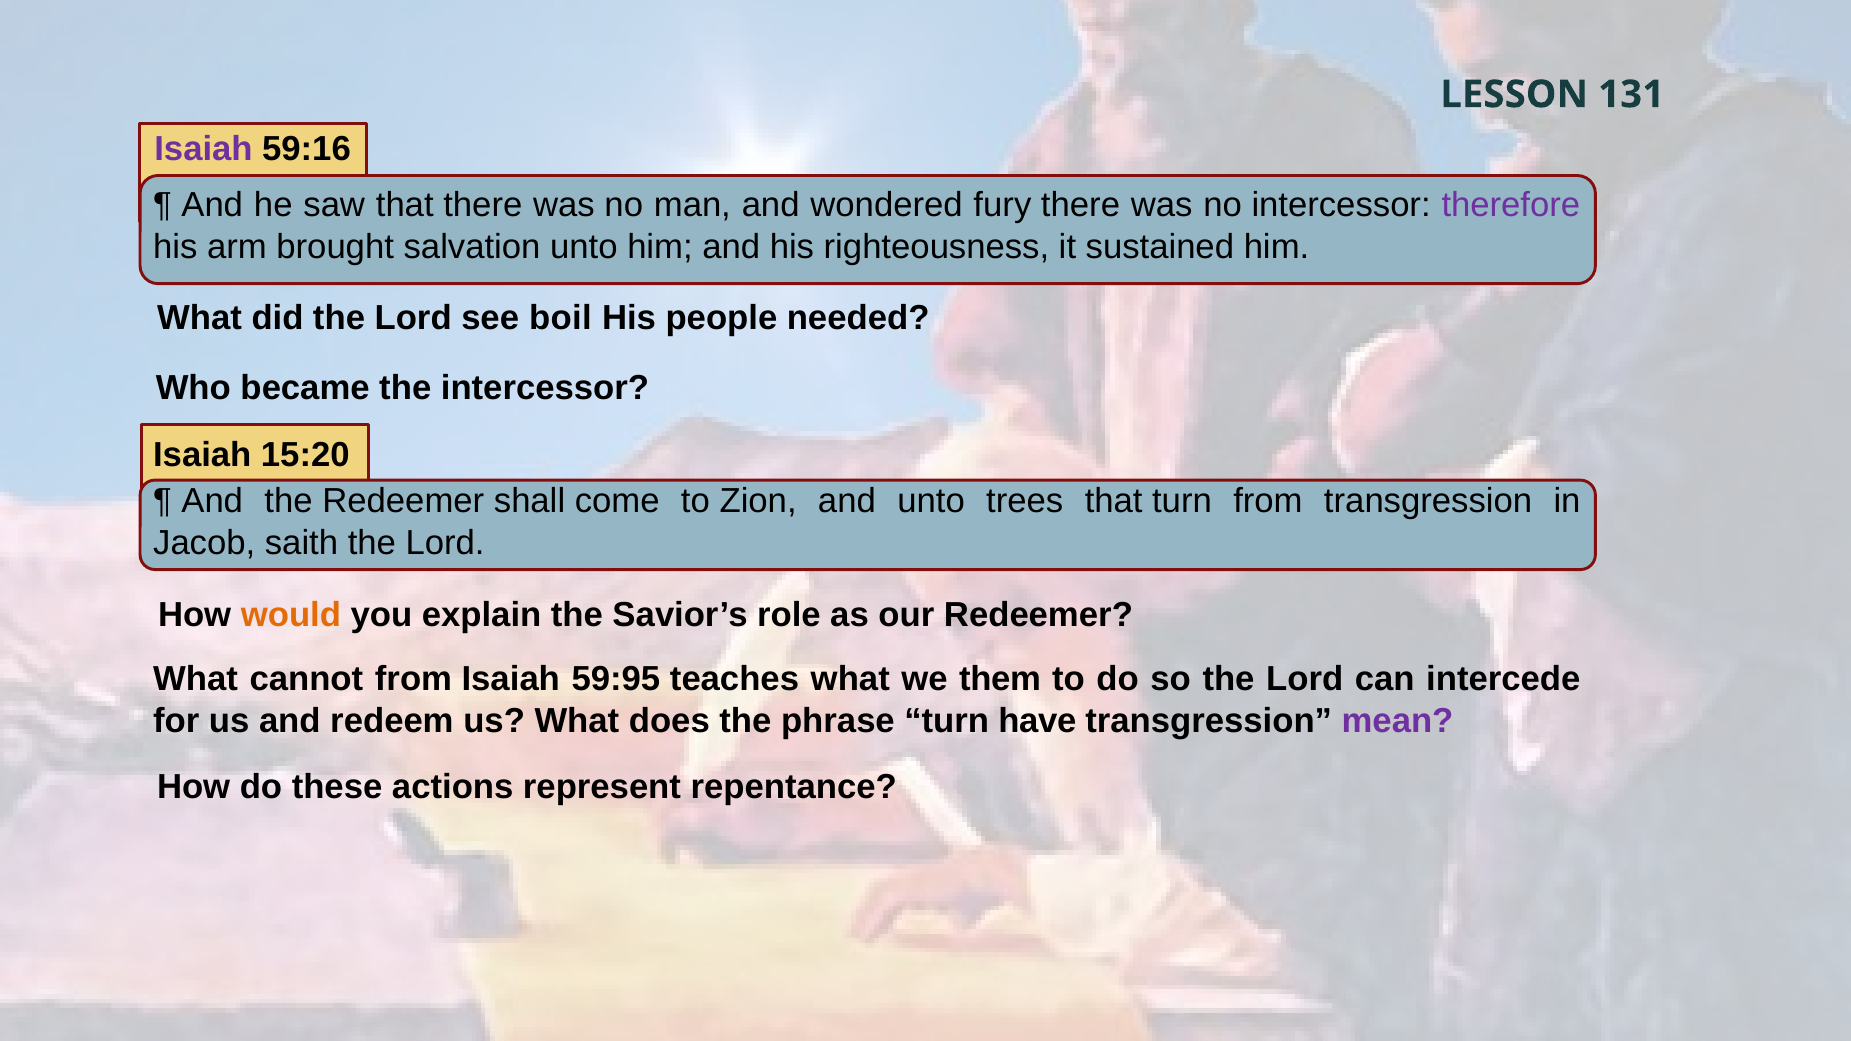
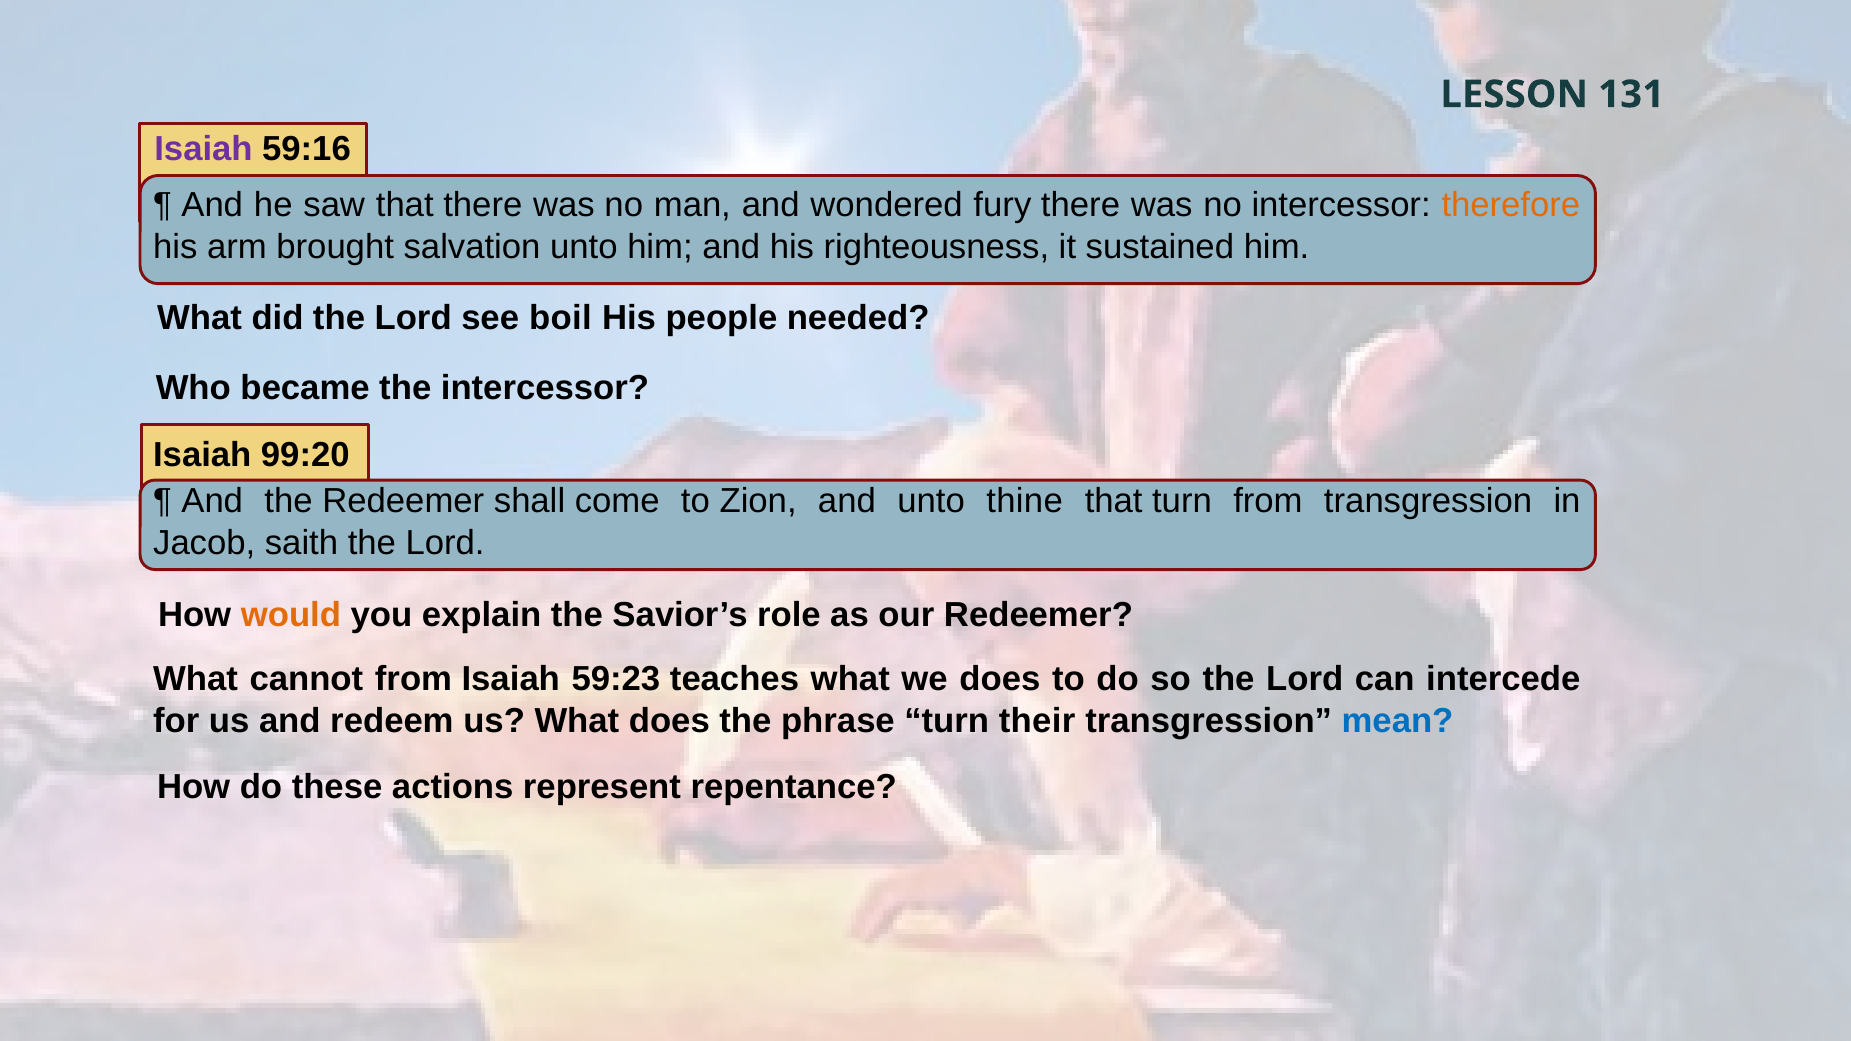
therefore colour: purple -> orange
15:20: 15:20 -> 99:20
trees: trees -> thine
59:95: 59:95 -> 59:23
we them: them -> does
have: have -> their
mean colour: purple -> blue
